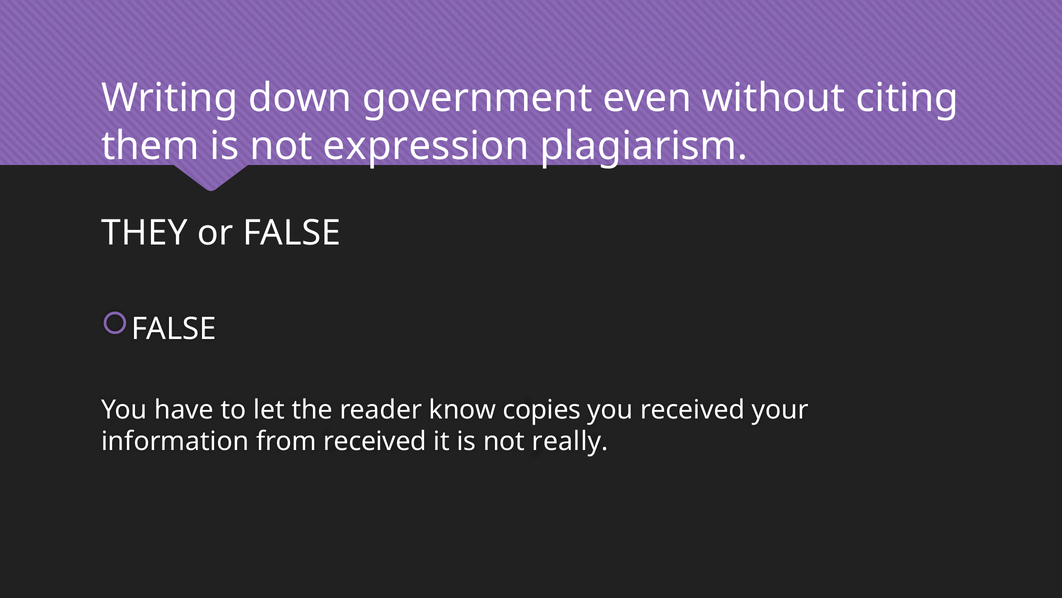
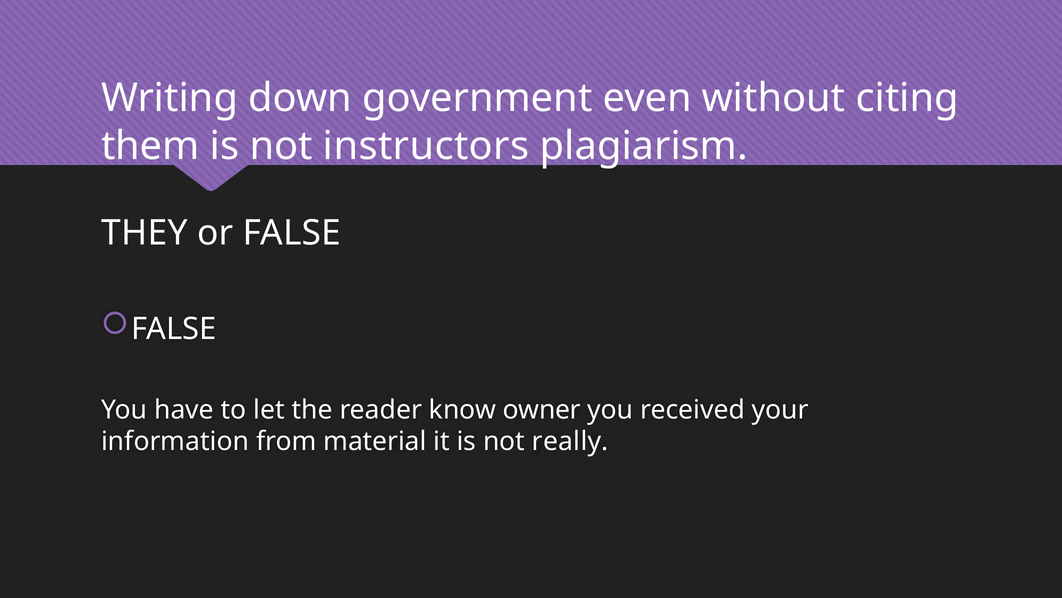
expression: expression -> instructors
copies: copies -> owner
from received: received -> material
